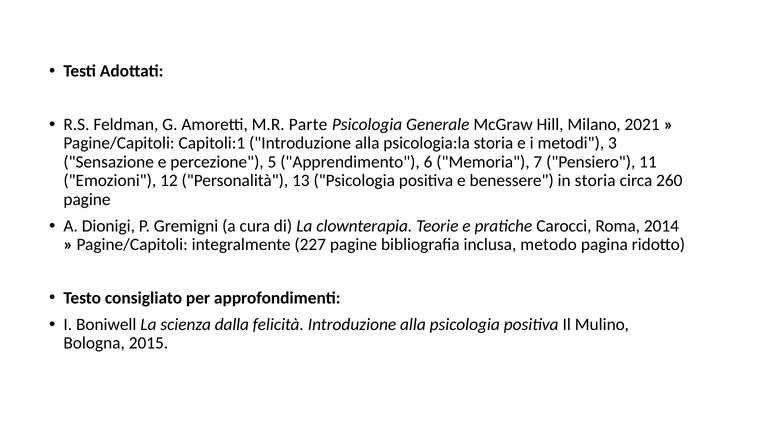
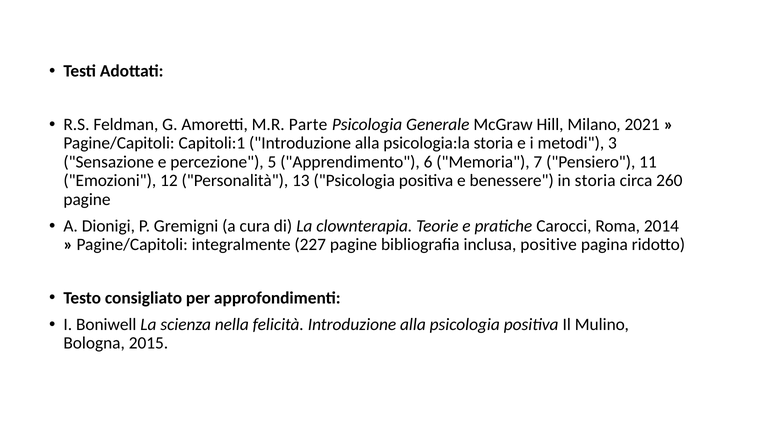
metodo: metodo -> positive
dalla: dalla -> nella
